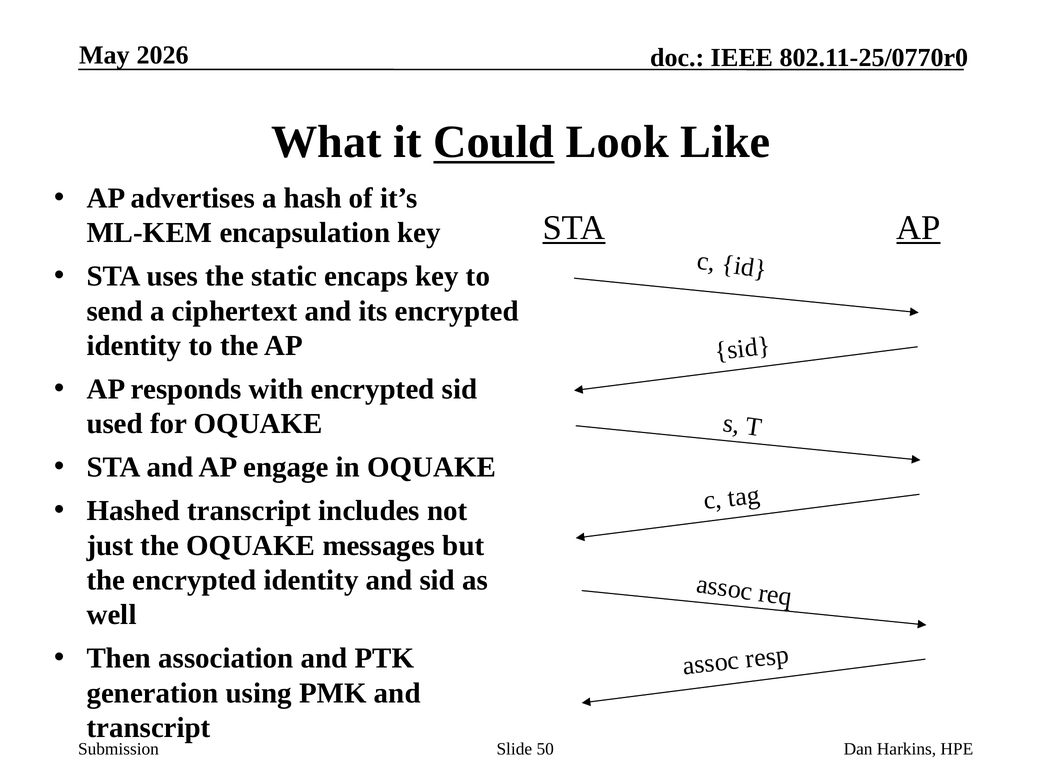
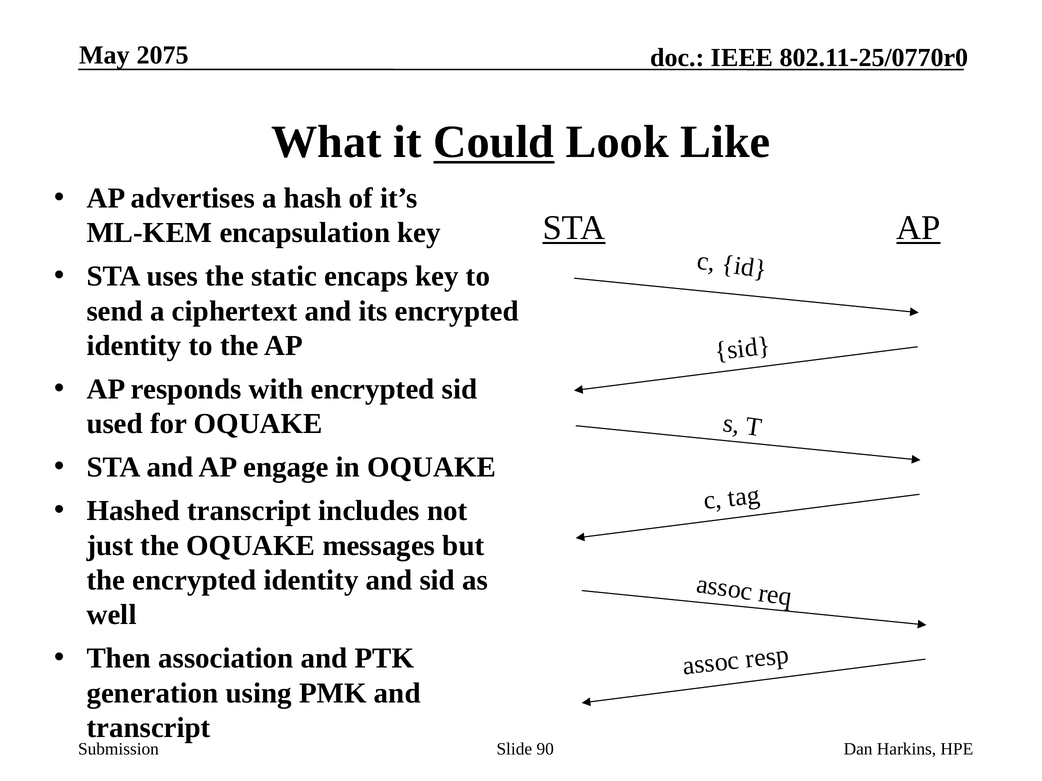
2026: 2026 -> 2075
50: 50 -> 90
